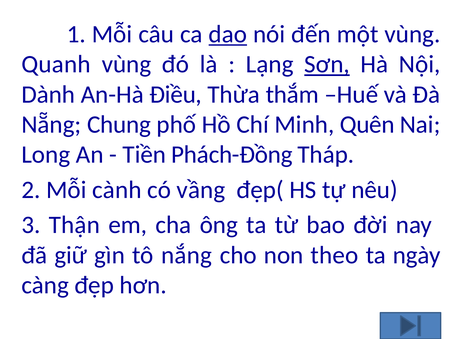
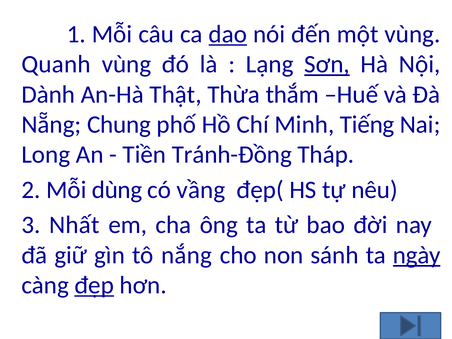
Điều: Điều -> Thật
Quên: Quên -> Tiếng
Phách-Đồng: Phách-Đồng -> Tránh-Đồng
cành: cành -> dùng
Thận: Thận -> Nhất
theo: theo -> sánh
ngày underline: none -> present
đẹp underline: none -> present
